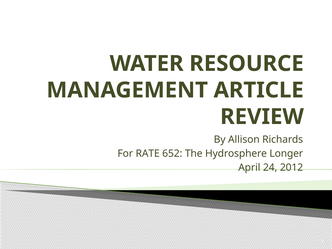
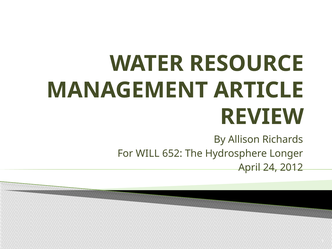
RATE: RATE -> WILL
